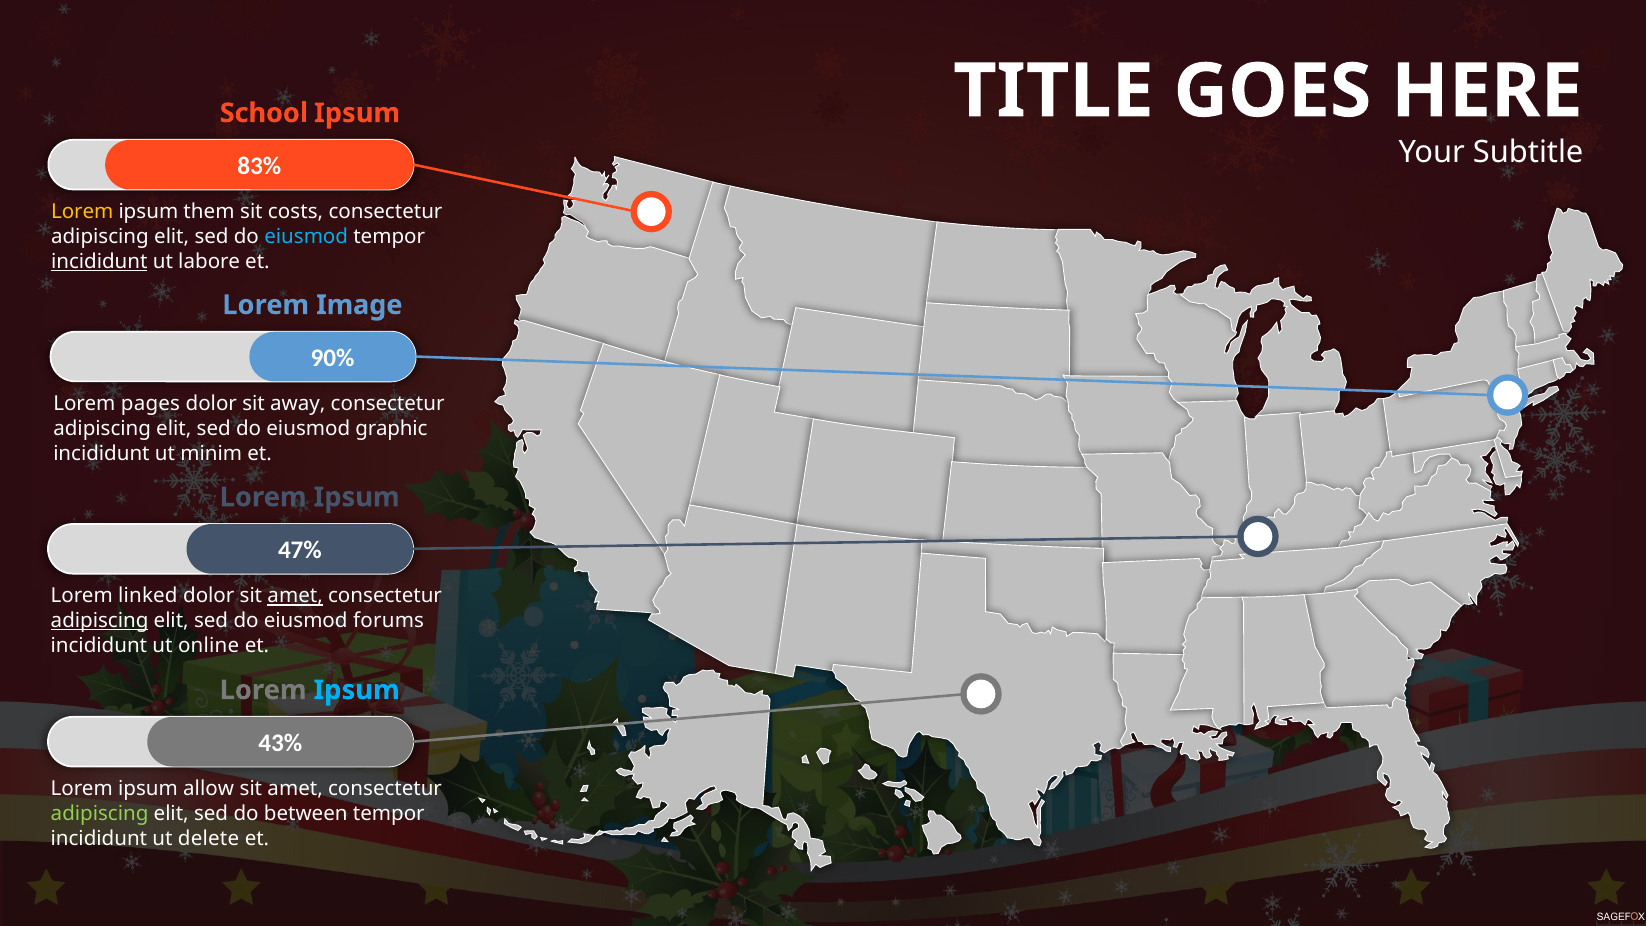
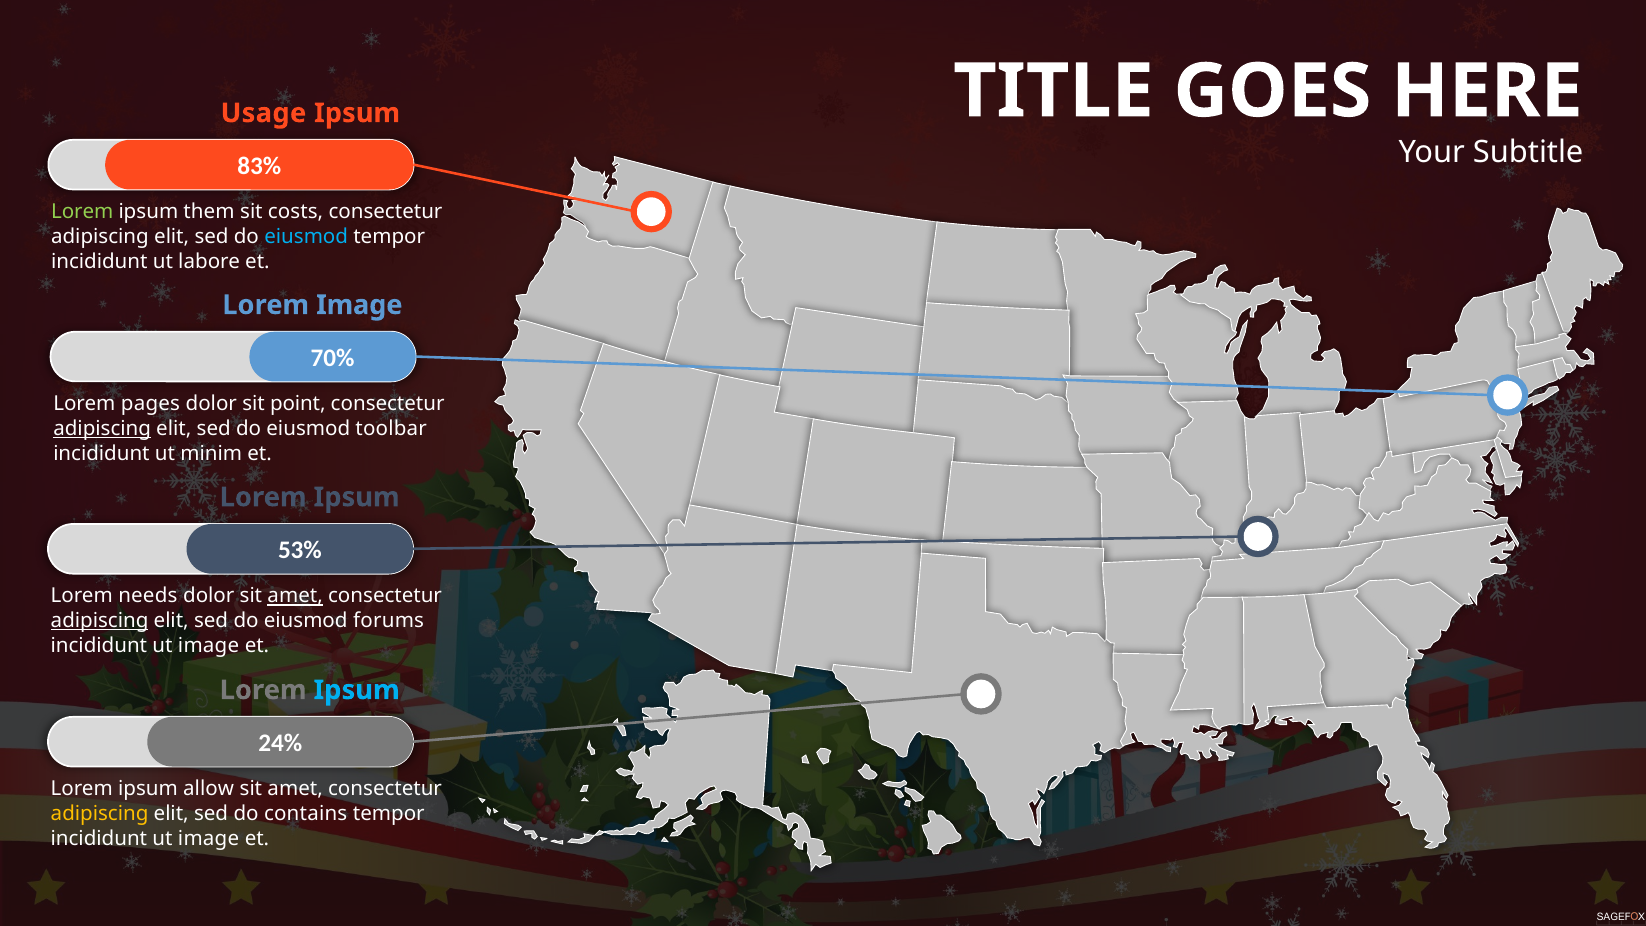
School: School -> Usage
Lorem at (82, 212) colour: yellow -> light green
incididunt at (99, 261) underline: present -> none
90%: 90% -> 70%
away: away -> point
adipiscing at (102, 429) underline: none -> present
graphic: graphic -> toolbar
47%: 47% -> 53%
linked: linked -> needs
online at (209, 646): online -> image
43%: 43% -> 24%
adipiscing at (100, 814) colour: light green -> yellow
between: between -> contains
delete at (209, 838): delete -> image
